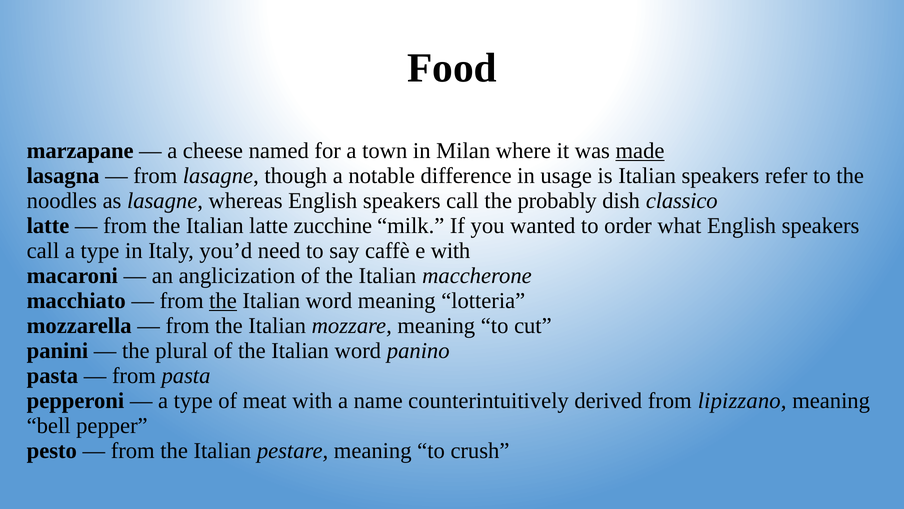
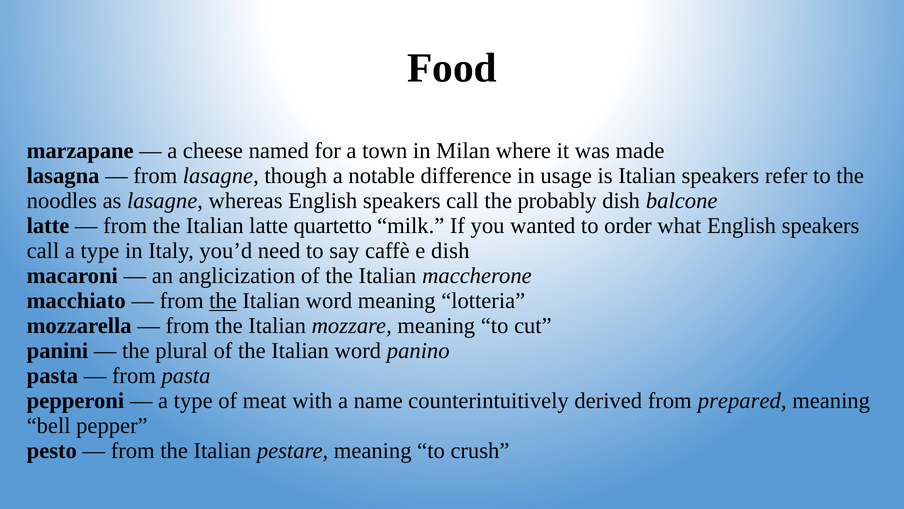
made underline: present -> none
classico: classico -> balcone
zucchine: zucchine -> quartetto
e with: with -> dish
lipizzano: lipizzano -> prepared
